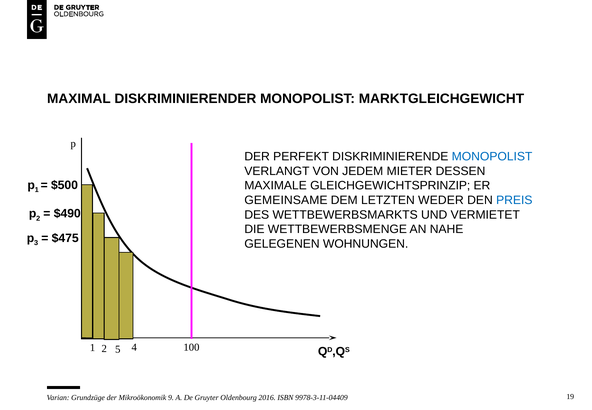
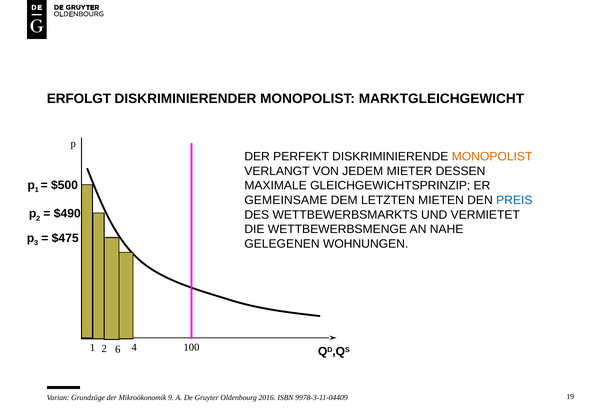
MAXIMAL: MAXIMAL -> ERFOLGT
MONOPOLIST at (492, 156) colour: blue -> orange
WEDER: WEDER -> MIETEN
5: 5 -> 6
